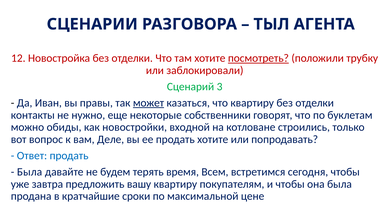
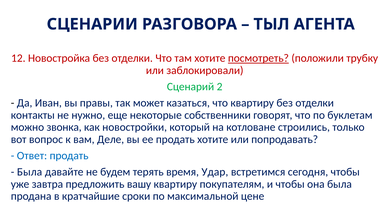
3: 3 -> 2
может underline: present -> none
обиды: обиды -> звонка
входной: входной -> который
Всем: Всем -> Удар
